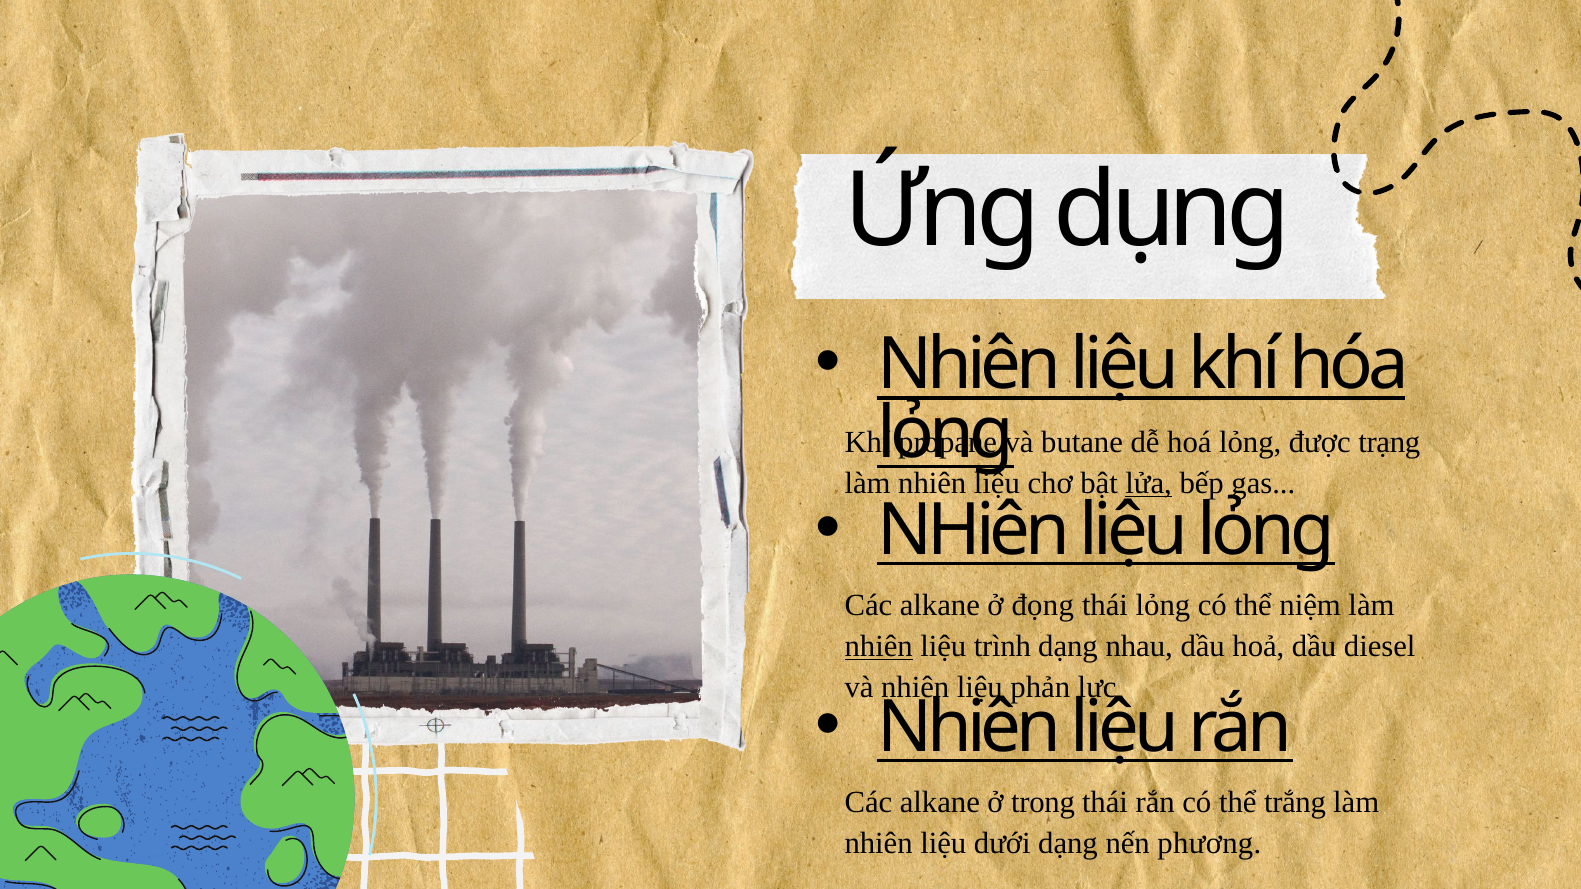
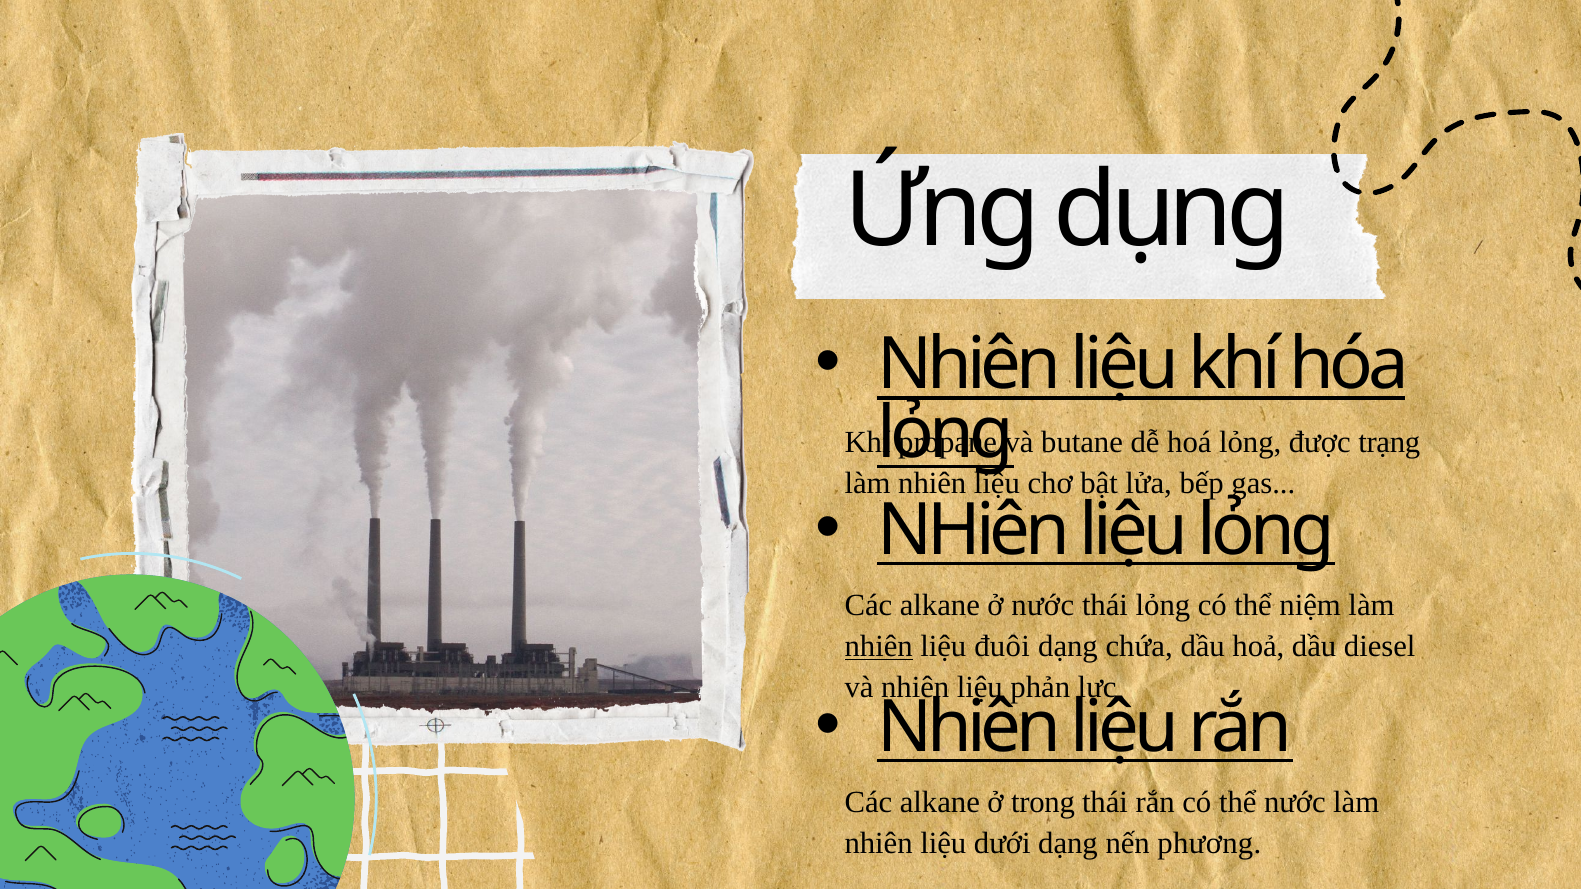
lửa underline: present -> none
ở đọng: đọng -> nước
trình: trình -> đuôi
nhau: nhau -> chứa
thể trắng: trắng -> nước
